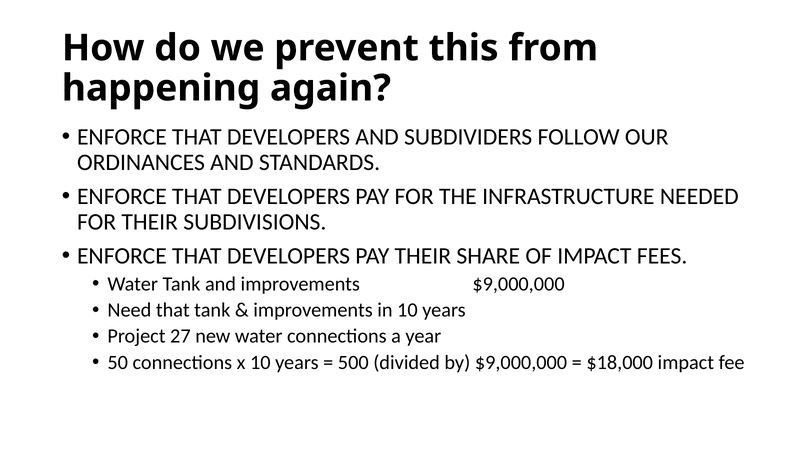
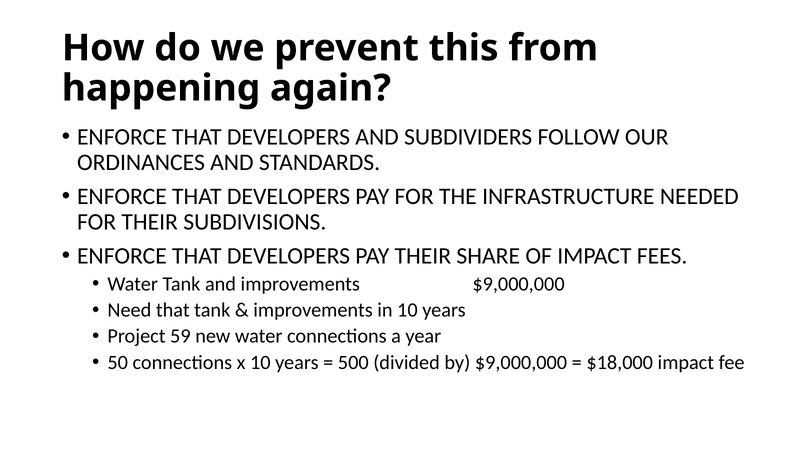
27: 27 -> 59
